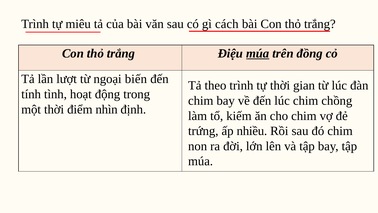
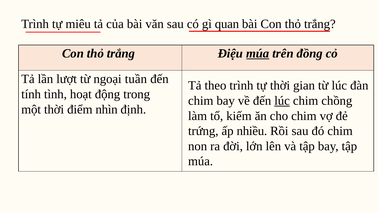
cách: cách -> quan
biến: biến -> tuần
lúc at (282, 101) underline: none -> present
